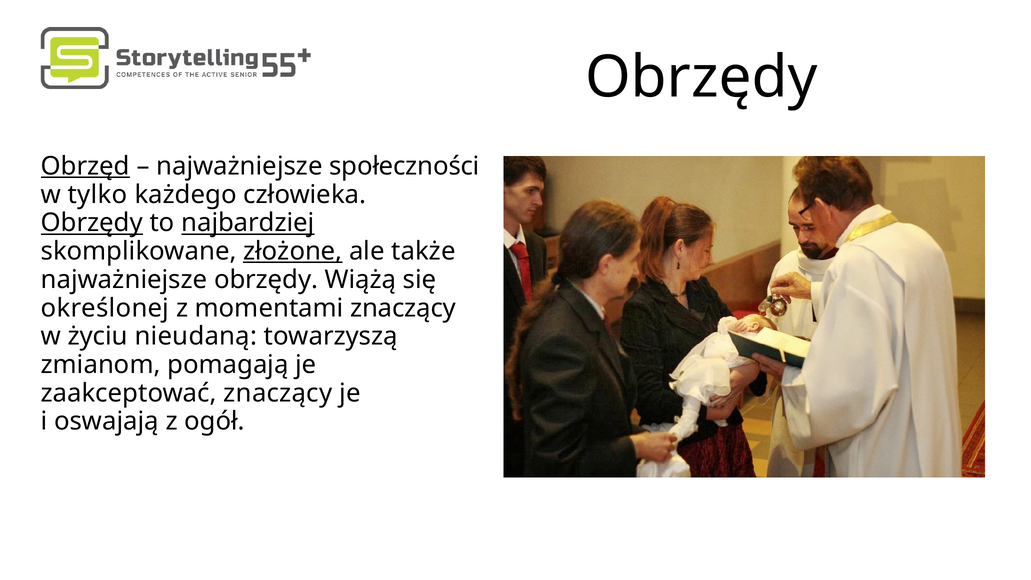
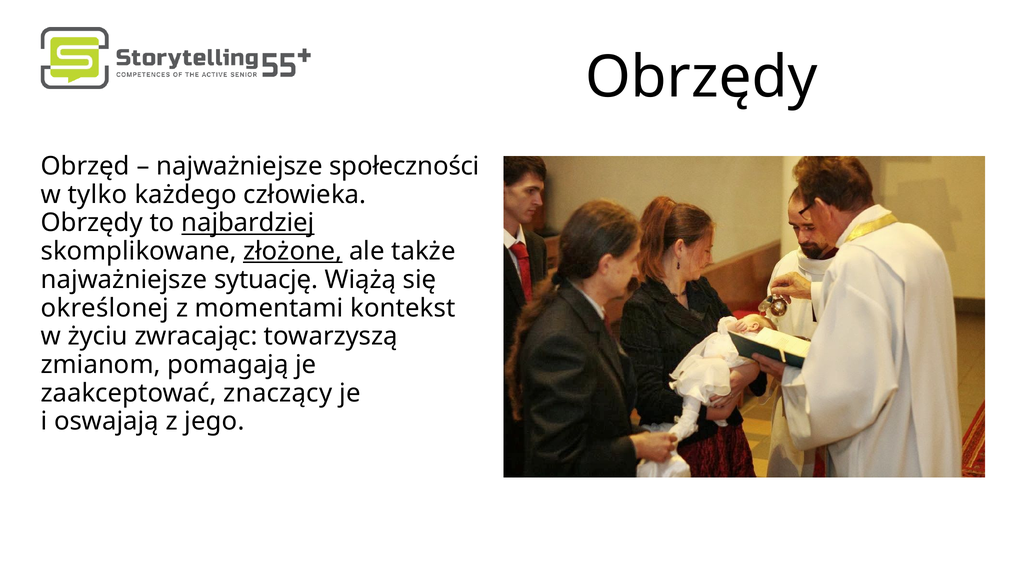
Obrzęd underline: present -> none
Obrzędy at (92, 223) underline: present -> none
najważniejsze obrzędy: obrzędy -> sytuację
momentami znaczący: znaczący -> kontekst
nieudaną: nieudaną -> zwracając
ogół: ogół -> jego
